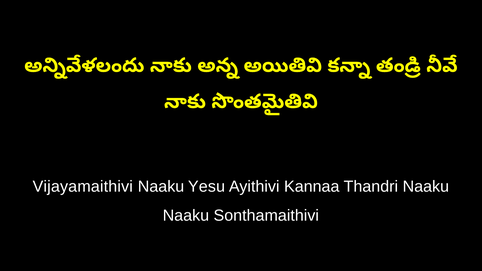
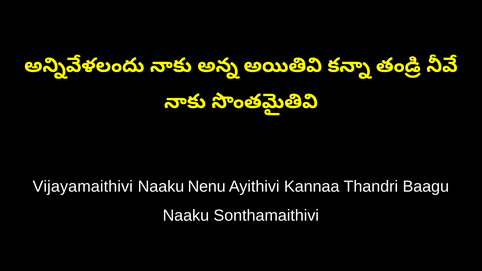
Yesu: Yesu -> Nenu
Thandri Naaku: Naaku -> Baagu
